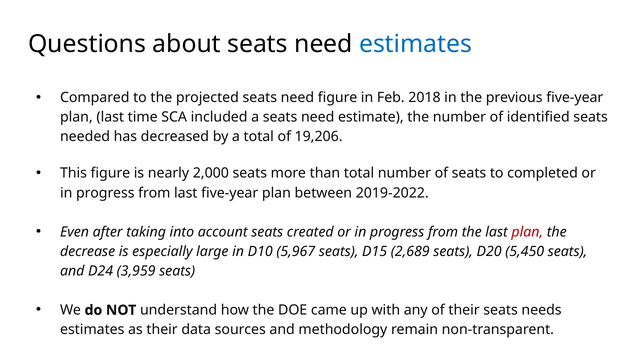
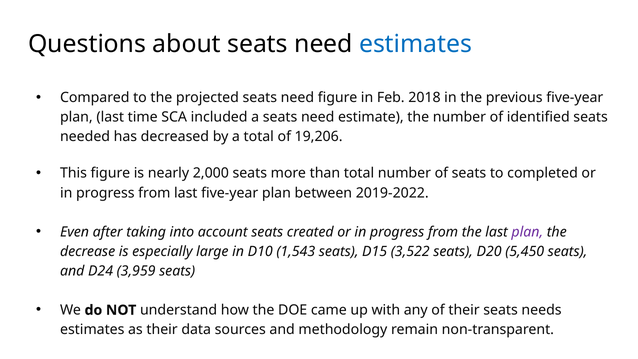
plan at (527, 232) colour: red -> purple
5,967: 5,967 -> 1,543
2,689: 2,689 -> 3,522
